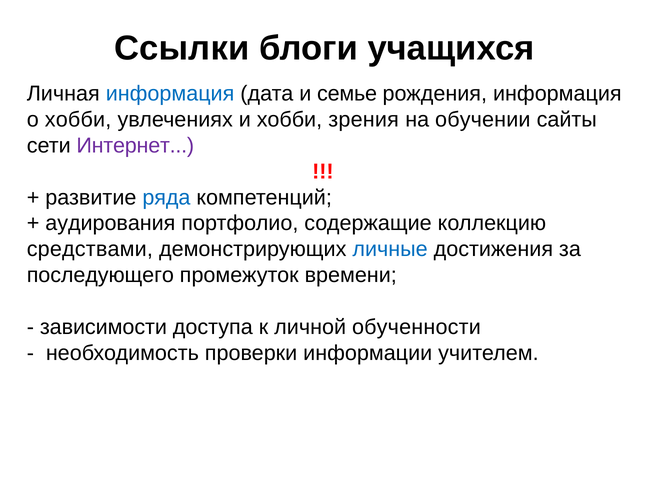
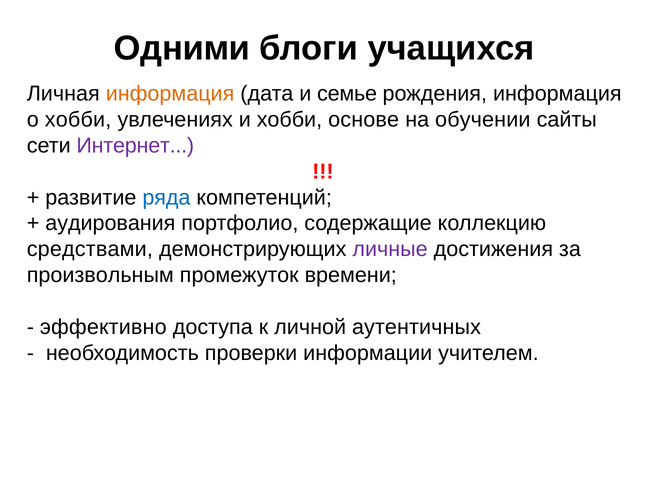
Ссылки: Ссылки -> Одними
информация at (170, 94) colour: blue -> orange
зрения: зрения -> основе
личные colour: blue -> purple
последующего: последующего -> произвольным
зависимости: зависимости -> эффективно
обученности: обученности -> аутентичных
